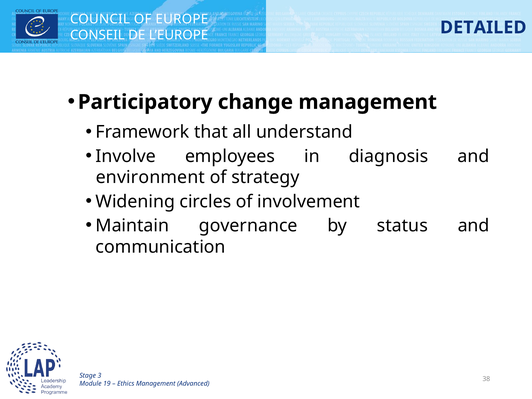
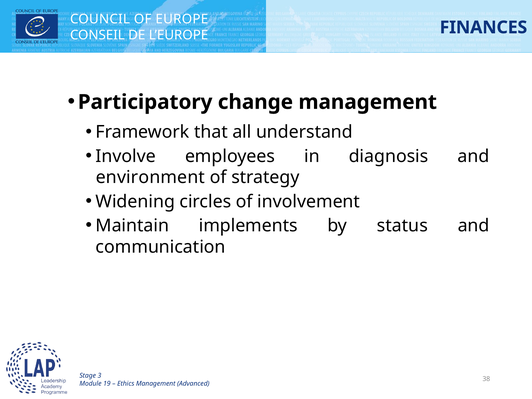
DETAILED: DETAILED -> FINANCES
governance: governance -> implements
